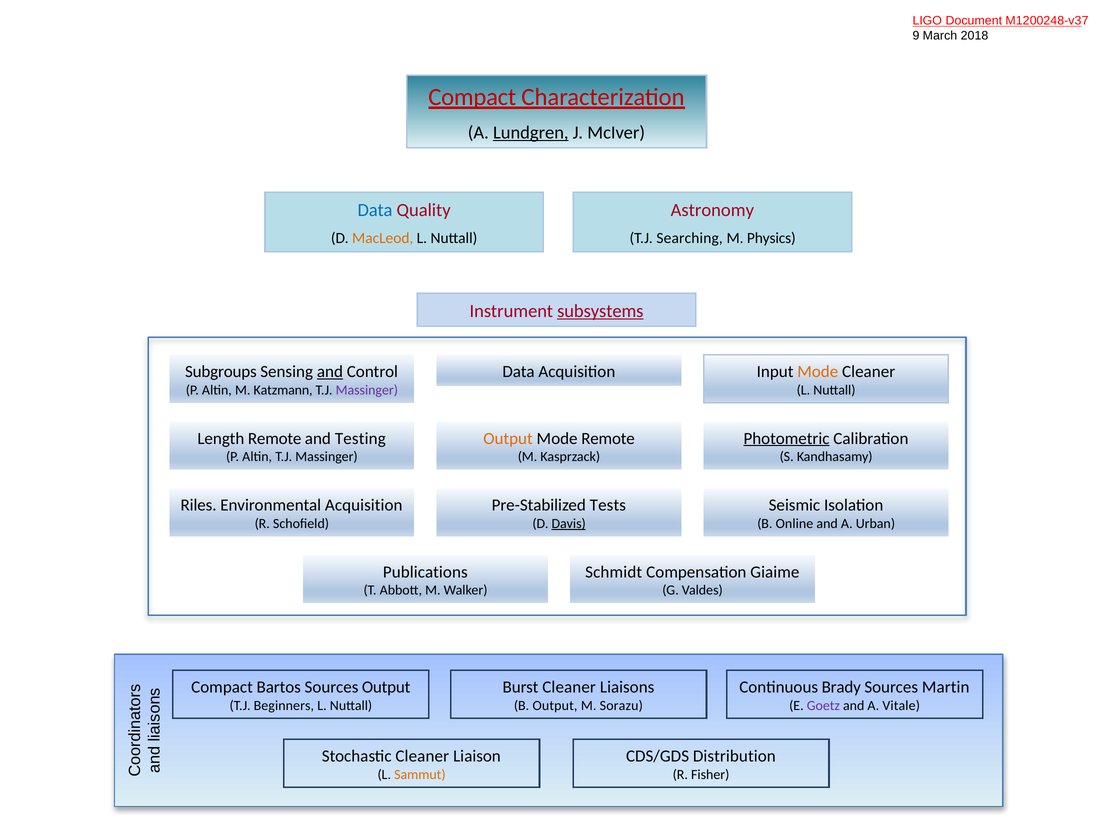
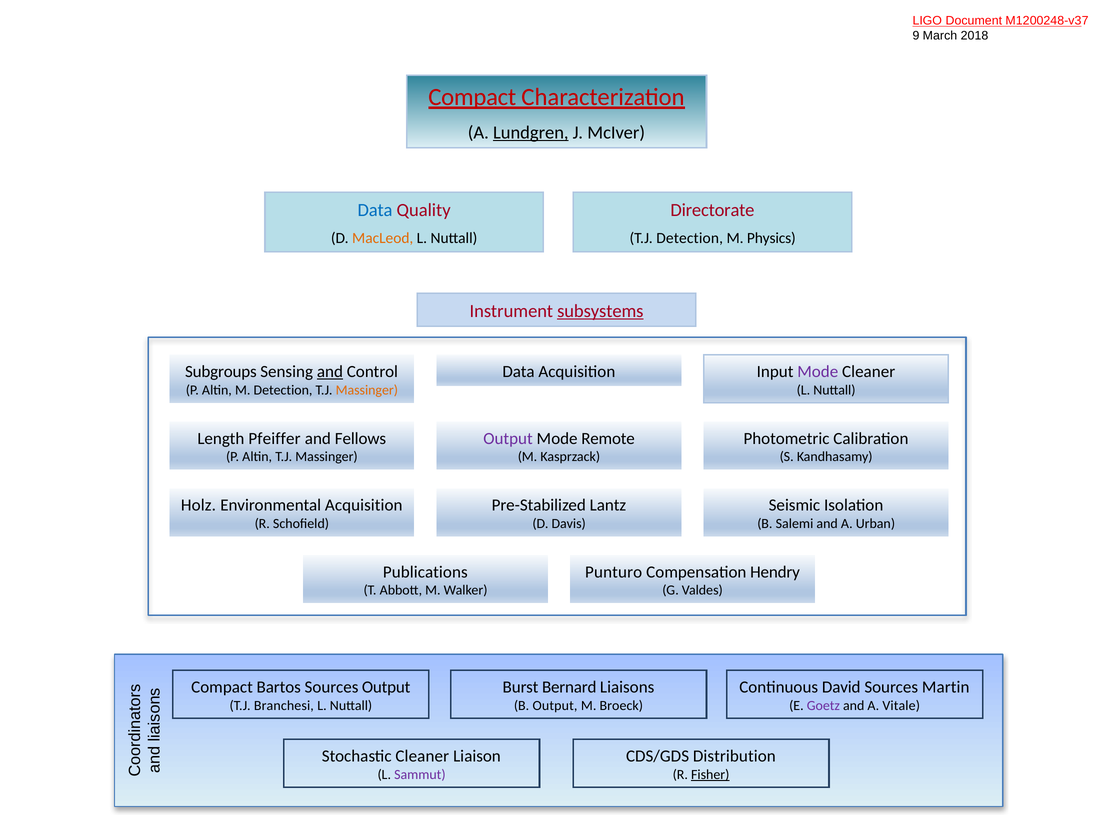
Astronomy: Astronomy -> Directorate
T.J Searching: Searching -> Detection
Mode at (818, 371) colour: orange -> purple
M Katzmann: Katzmann -> Detection
Massinger at (367, 390) colour: purple -> orange
Length Remote: Remote -> Pfeiffer
Testing: Testing -> Fellows
Output at (508, 438) colour: orange -> purple
Photometric underline: present -> none
Riles: Riles -> Holz
Tests: Tests -> Lantz
Davis underline: present -> none
Online: Online -> Salemi
Schmidt: Schmidt -> Punturo
Giaime: Giaime -> Hendry
Burst Cleaner: Cleaner -> Bernard
Brady: Brady -> David
Beginners: Beginners -> Branchesi
Sorazu: Sorazu -> Broeck
Sammut colour: orange -> purple
Fisher underline: none -> present
